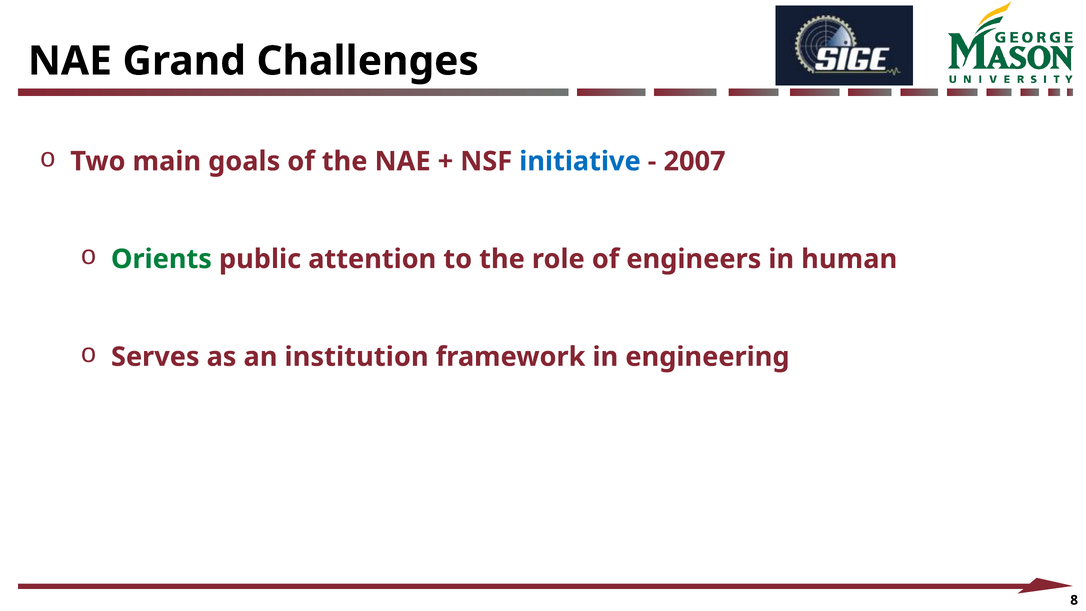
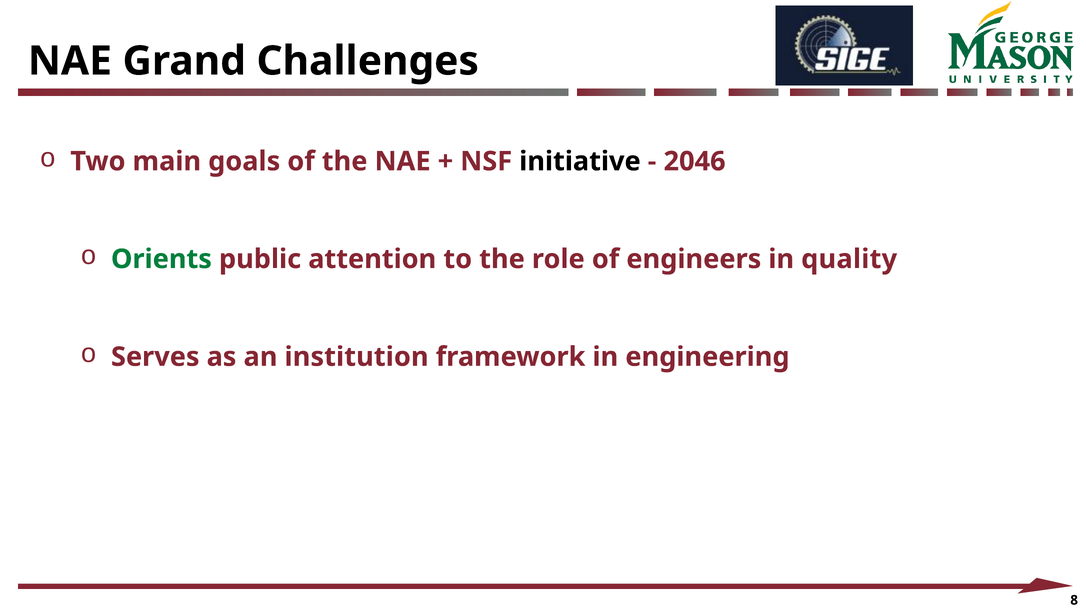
initiative colour: blue -> black
2007: 2007 -> 2046
human: human -> quality
